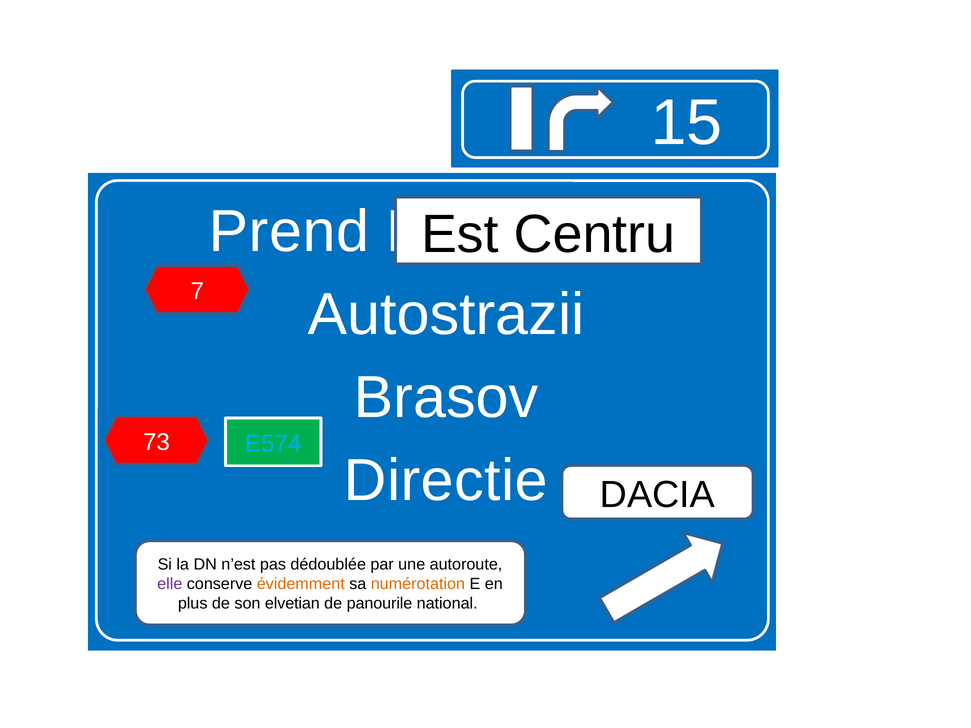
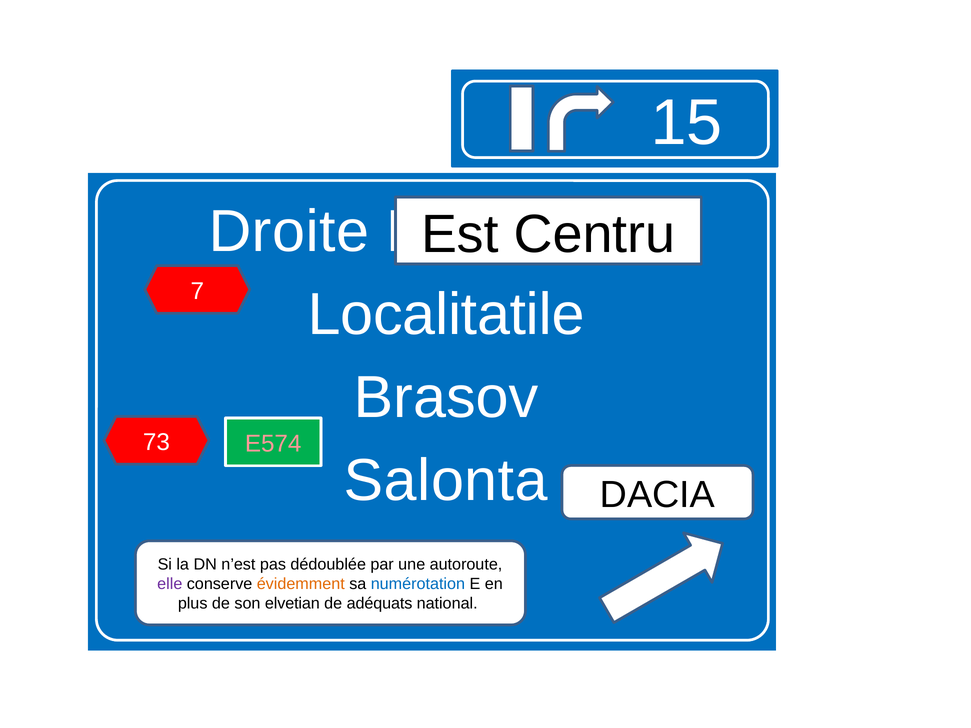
Prend: Prend -> Droite
Autostrazii: Autostrazii -> Localitatile
E574 colour: light blue -> pink
Directie: Directie -> Salonta
numérotation colour: orange -> blue
panourile: panourile -> adéquats
